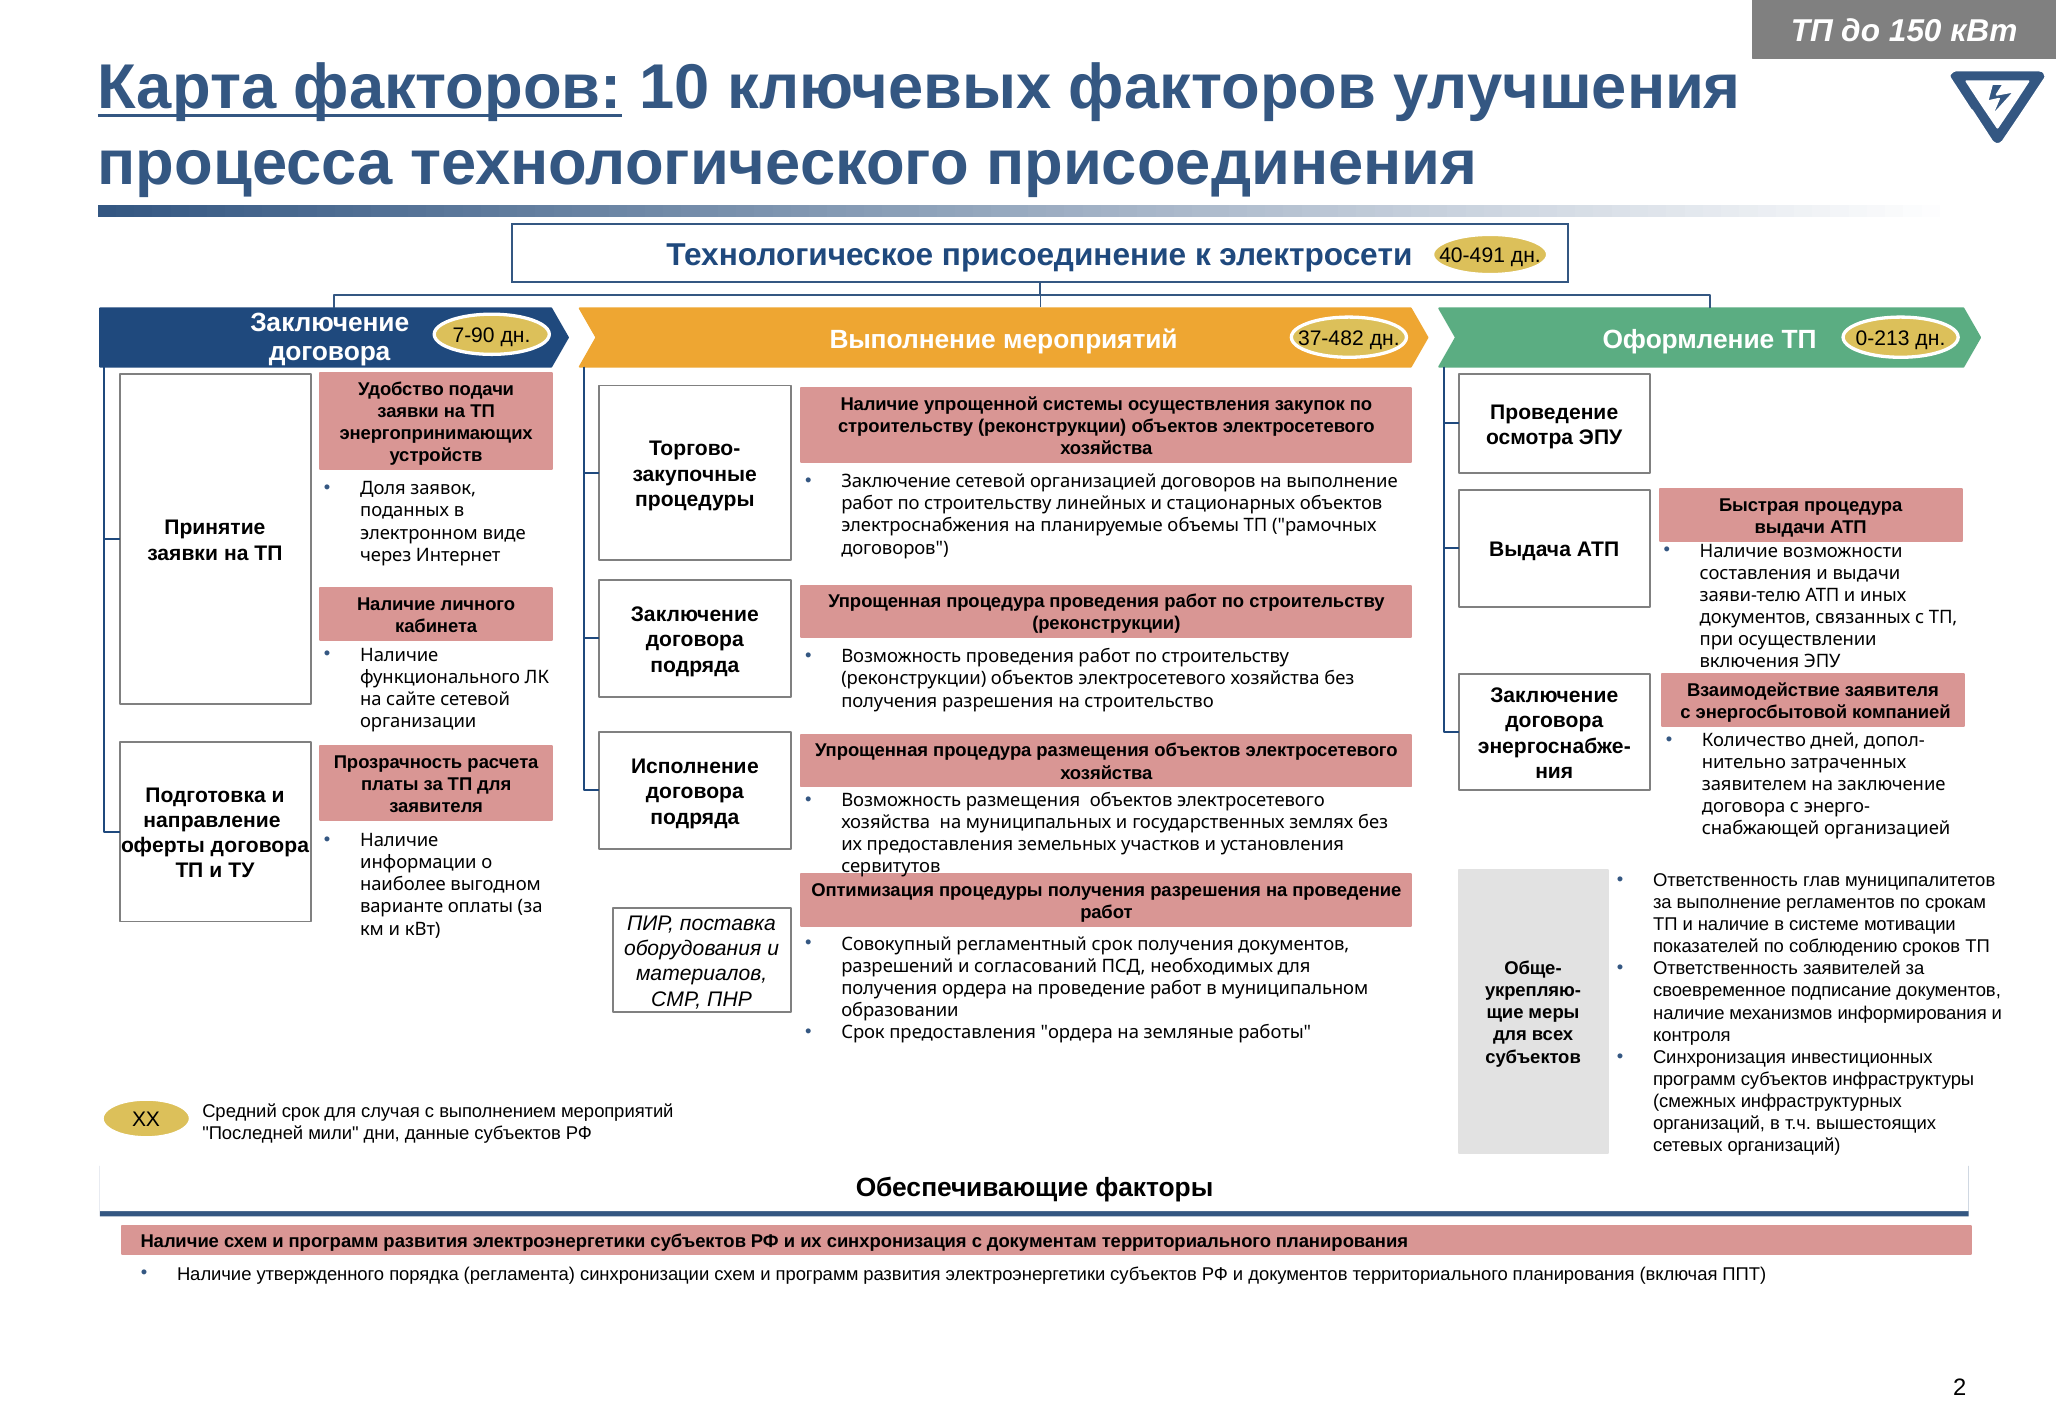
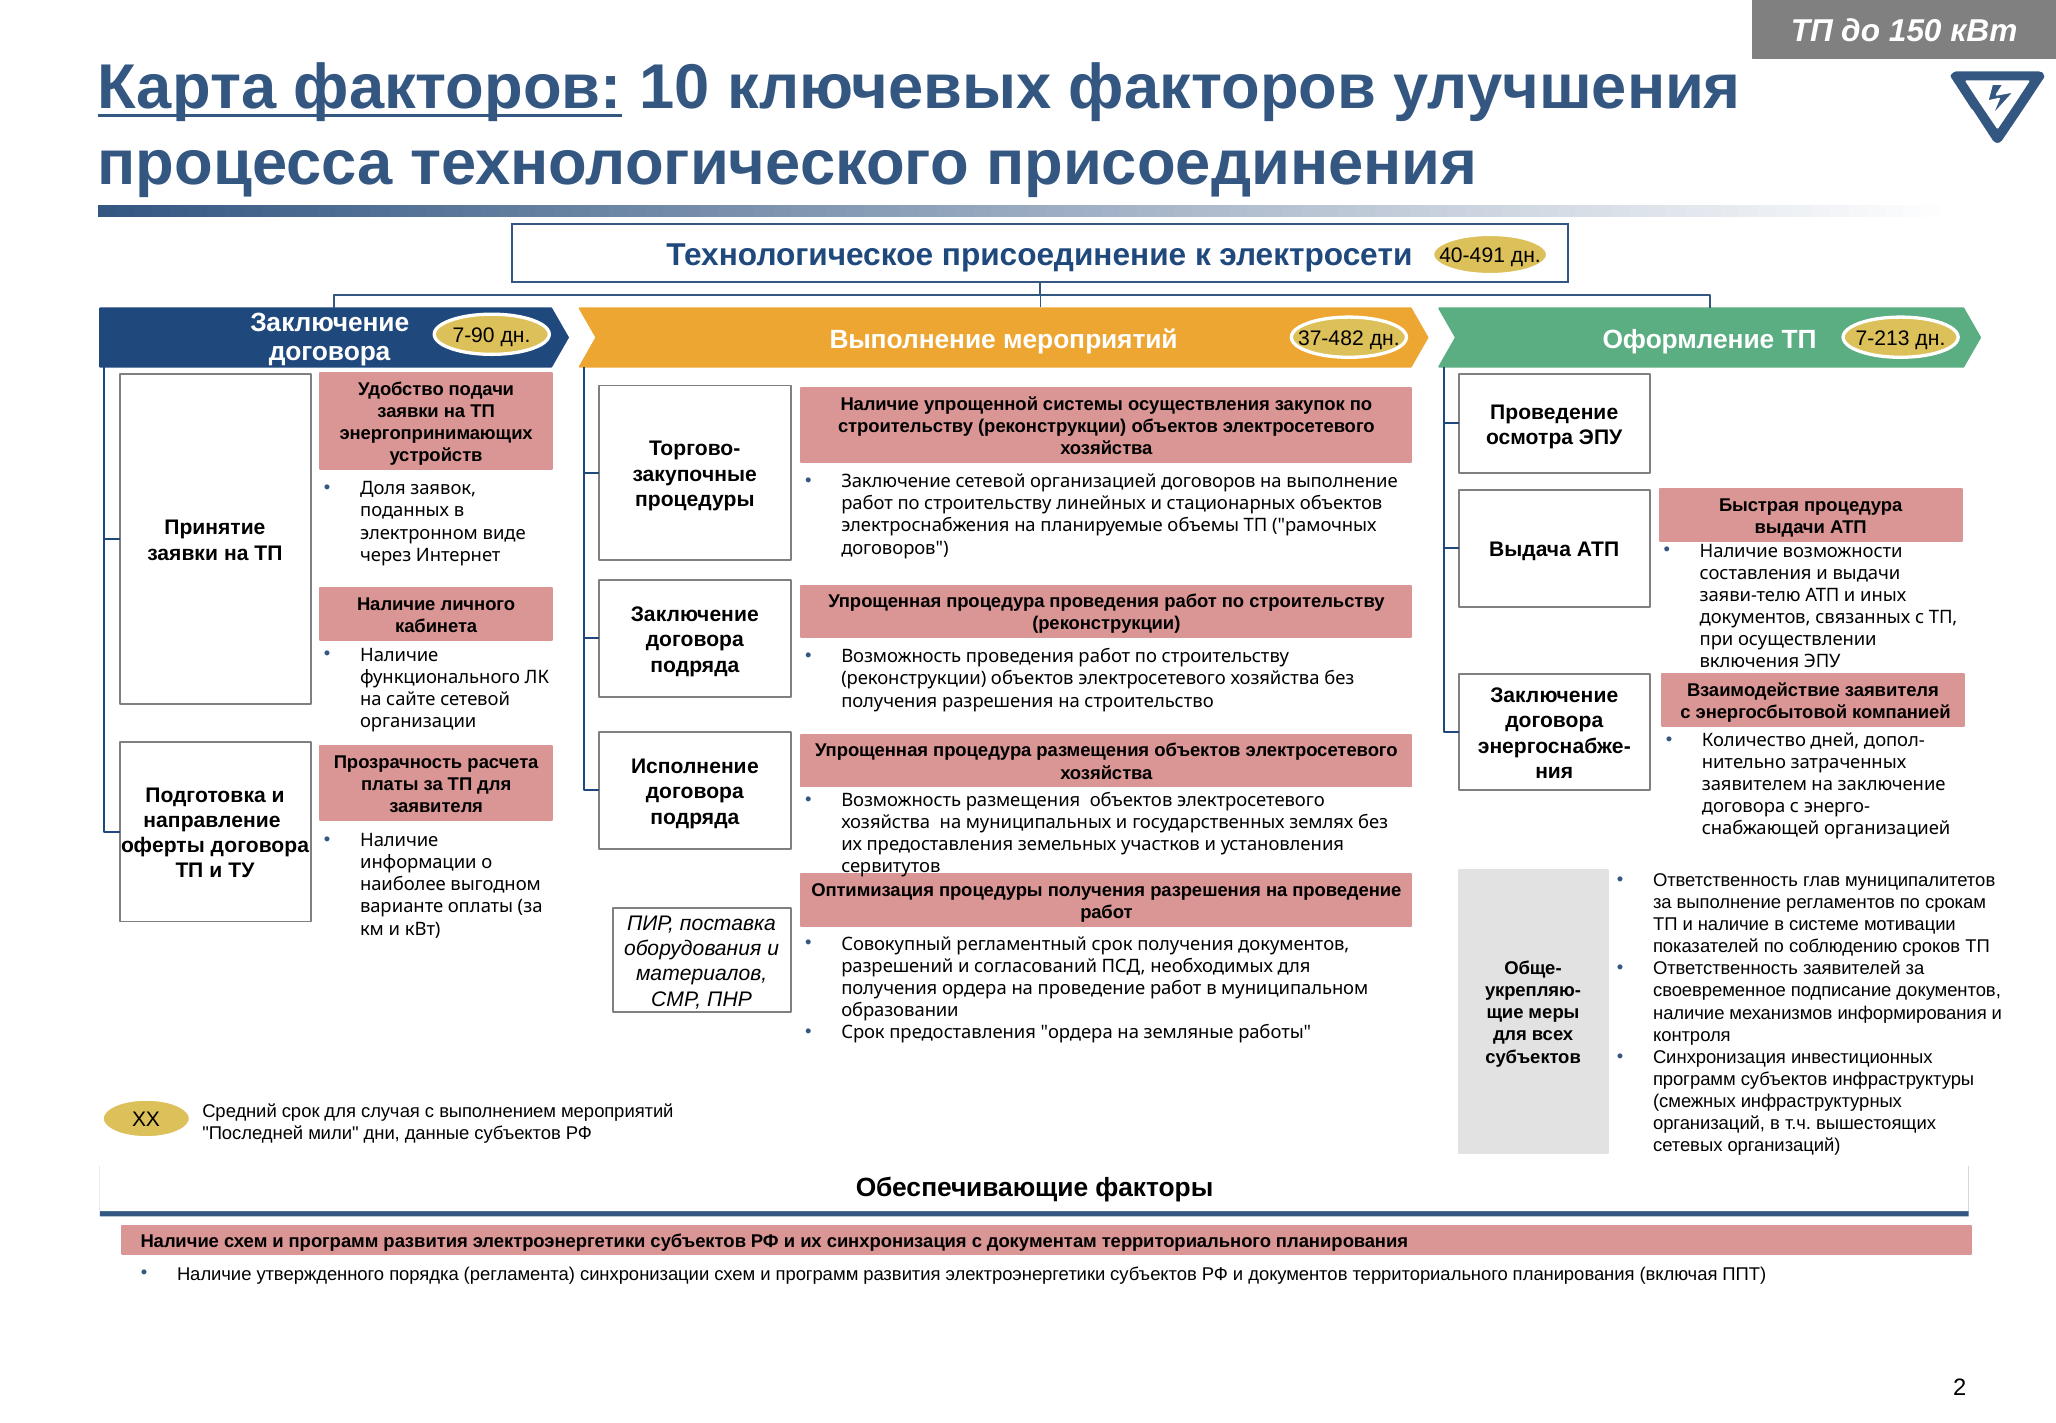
0-213: 0-213 -> 7-213
